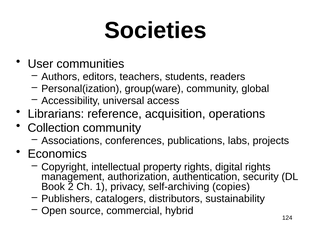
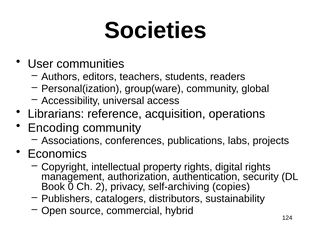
Collection: Collection -> Encoding
2: 2 -> 0
1: 1 -> 2
